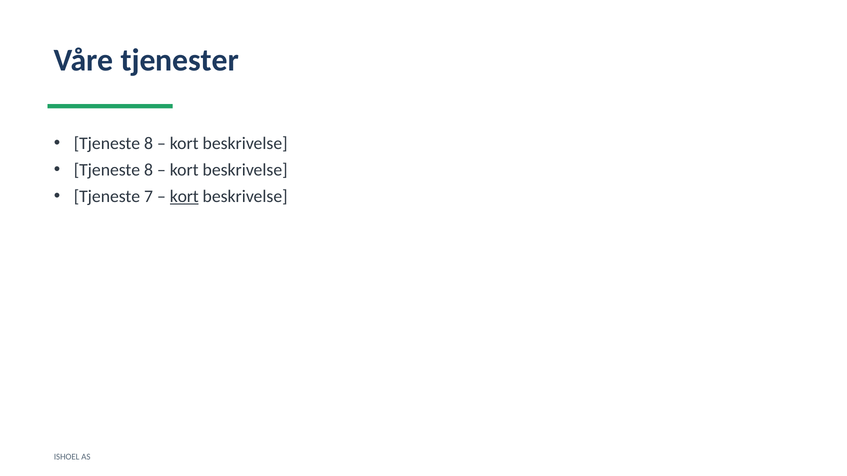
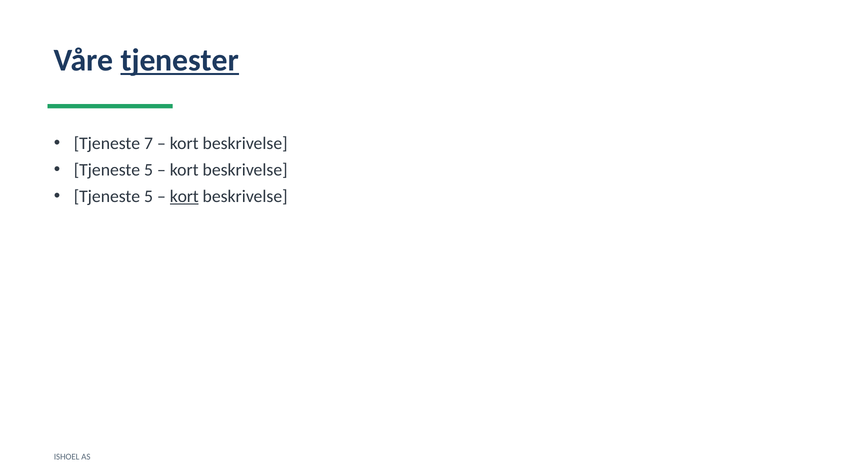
tjenester underline: none -> present
8 at (148, 143): 8 -> 7
8 at (148, 170): 8 -> 5
7 at (148, 196): 7 -> 5
